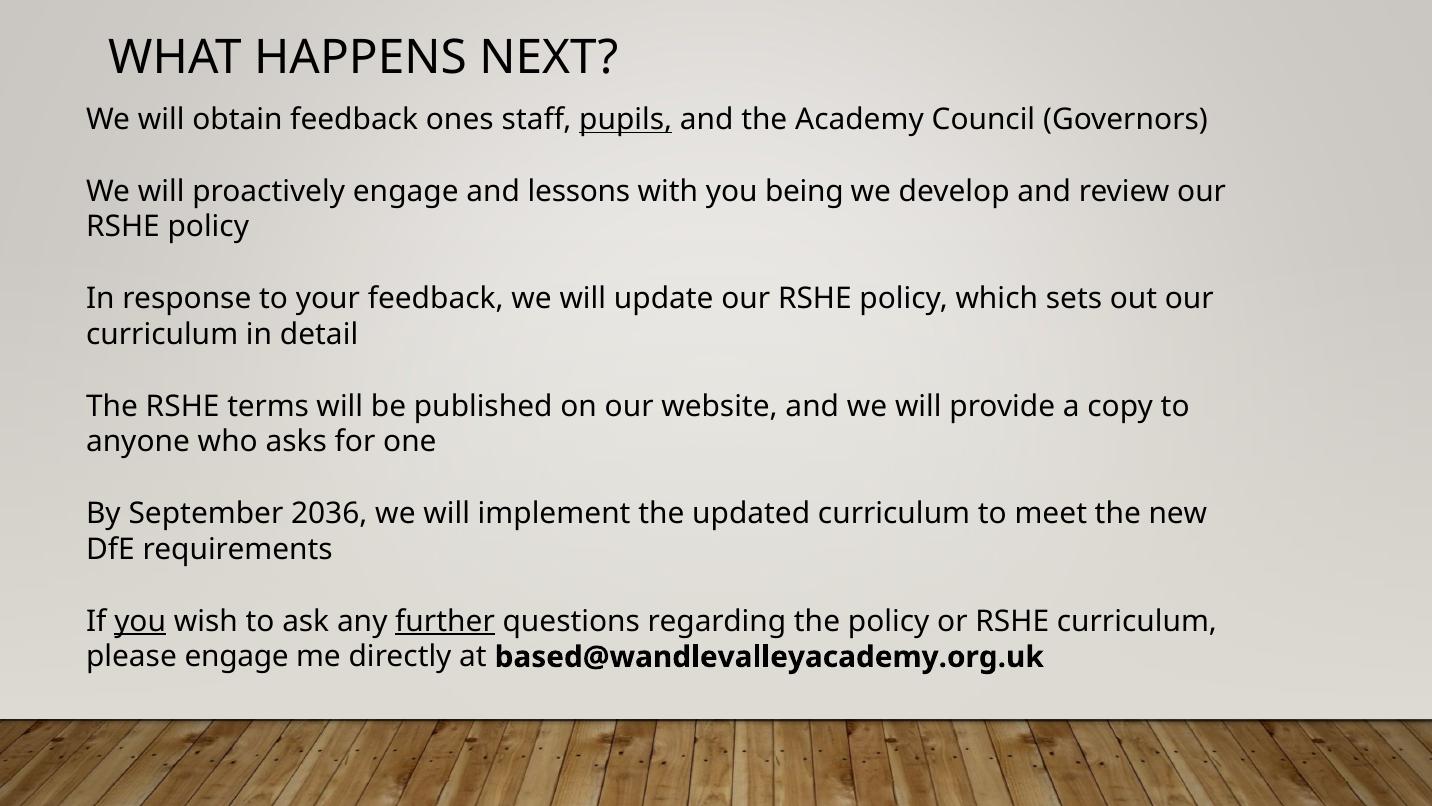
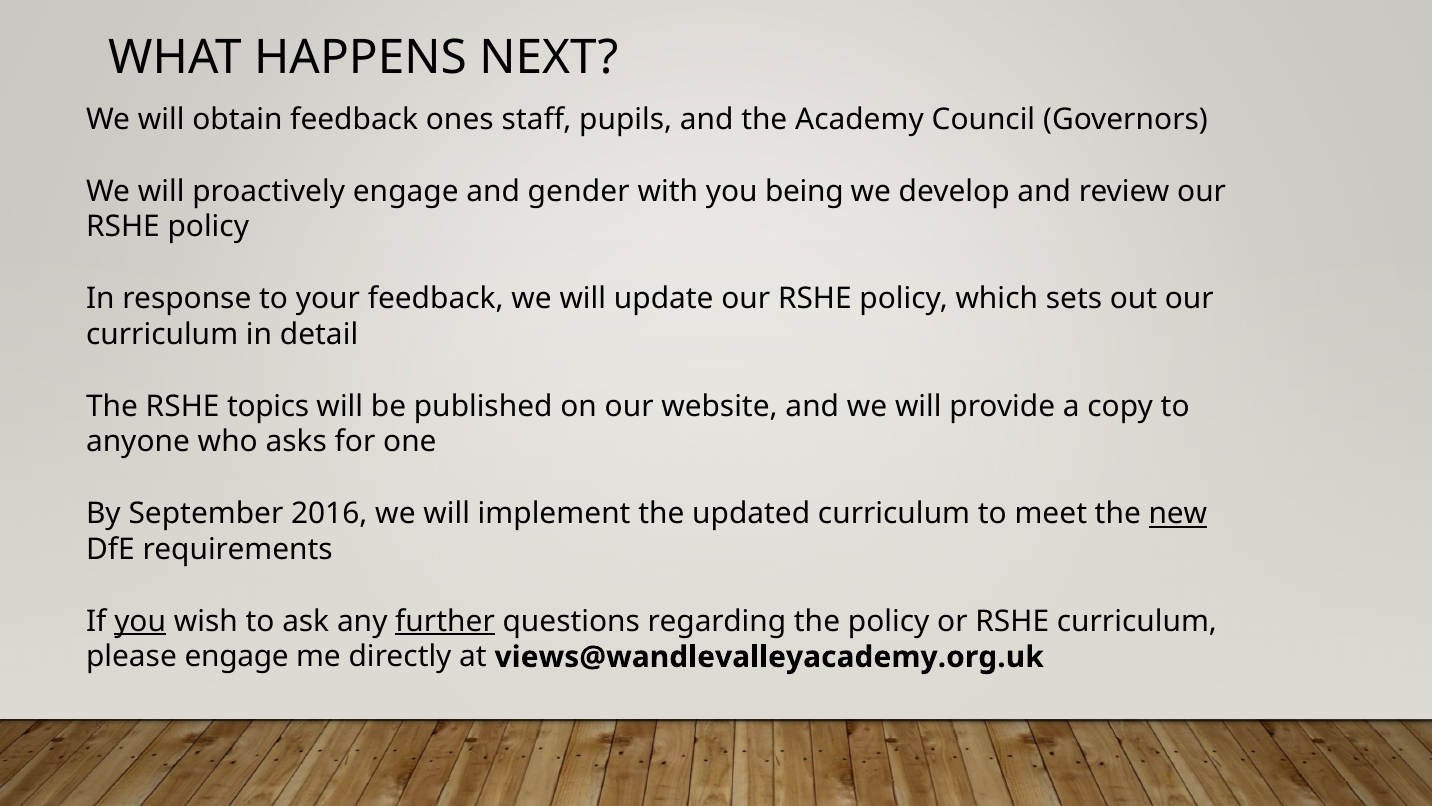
pupils underline: present -> none
lessons: lessons -> gender
terms: terms -> topics
2036: 2036 -> 2016
new underline: none -> present
based@wandlevalleyacademy.org.uk: based@wandlevalleyacademy.org.uk -> views@wandlevalleyacademy.org.uk
